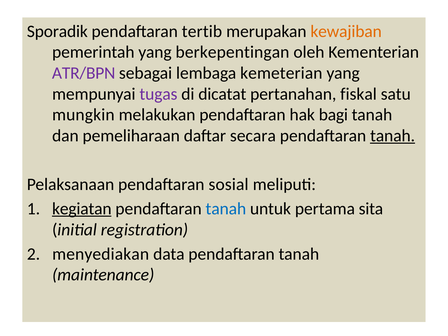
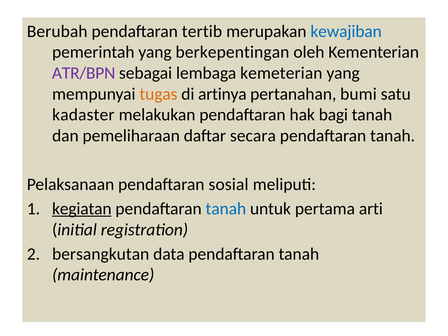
Sporadik: Sporadik -> Berubah
kewajiban colour: orange -> blue
tugas colour: purple -> orange
dicatat: dicatat -> artinya
fiskal: fiskal -> bumi
mungkin: mungkin -> kadaster
tanah at (393, 136) underline: present -> none
sita: sita -> arti
menyediakan: menyediakan -> bersangkutan
